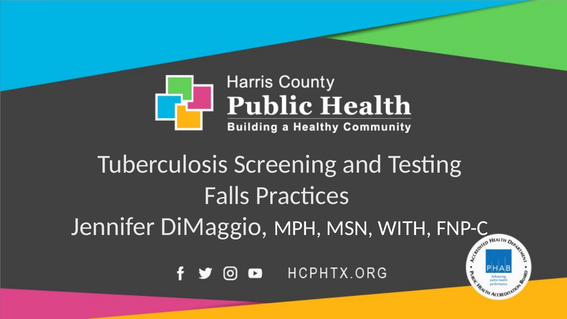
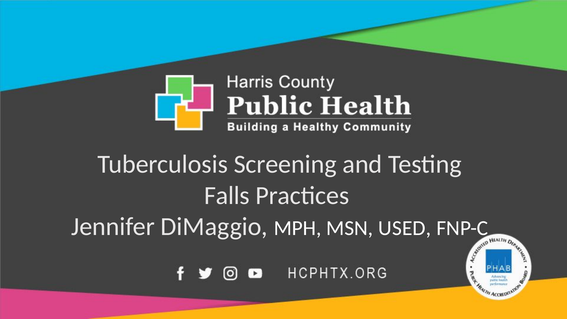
WITH: WITH -> USED
